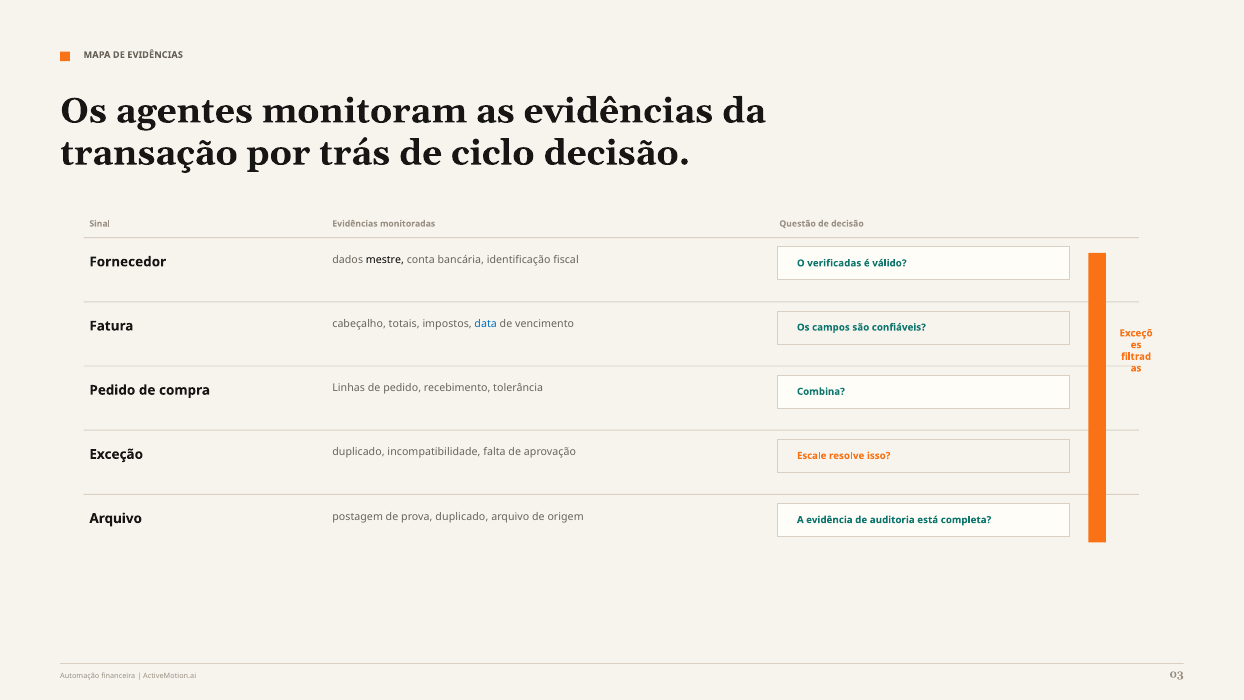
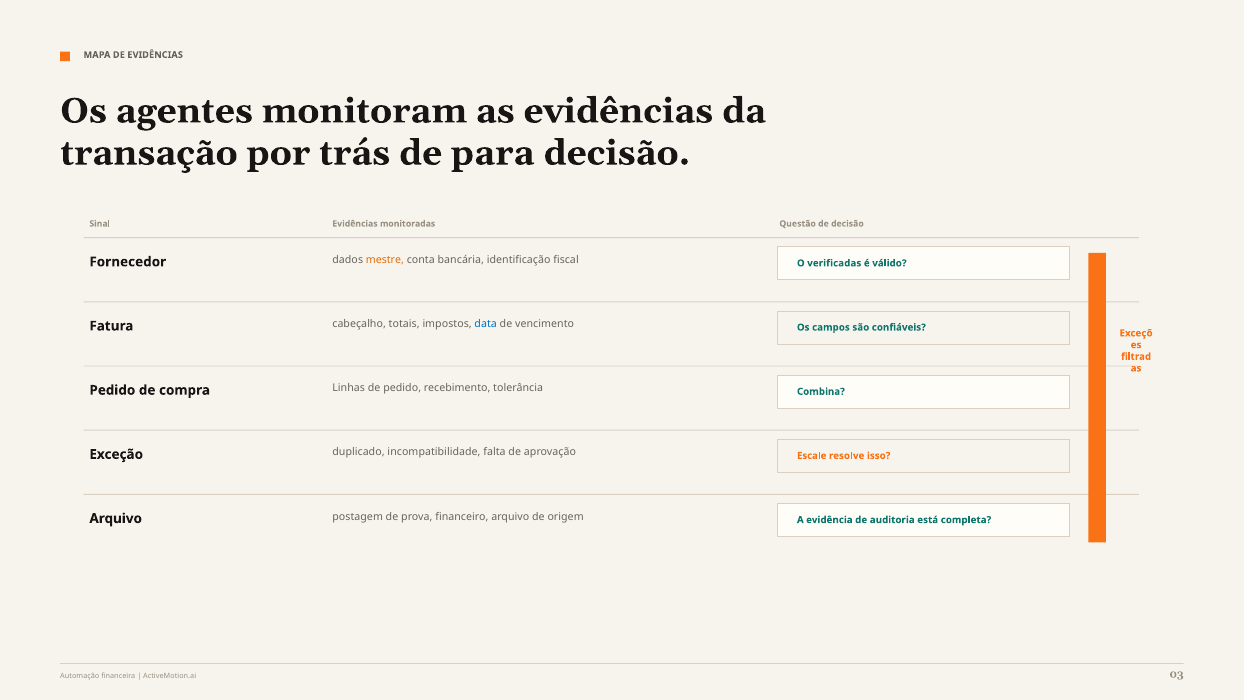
ciclo: ciclo -> para
mestre colour: black -> orange
prova duplicado: duplicado -> financeiro
